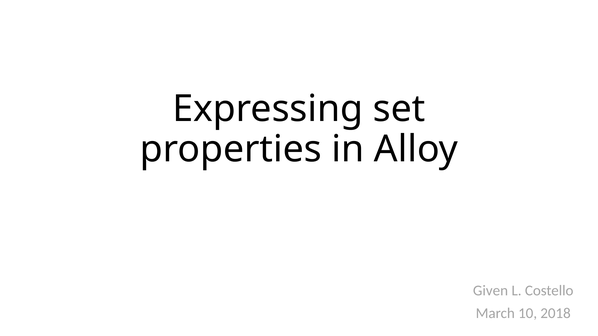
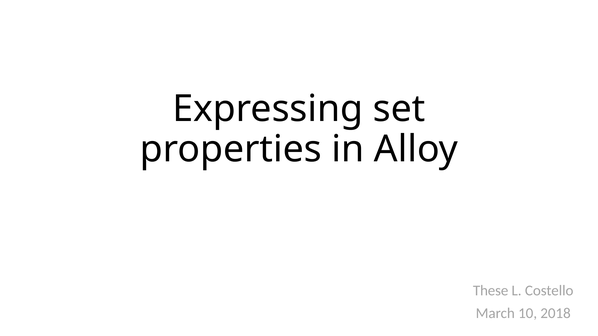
Given: Given -> These
